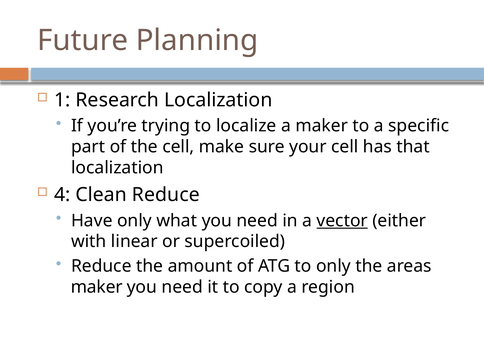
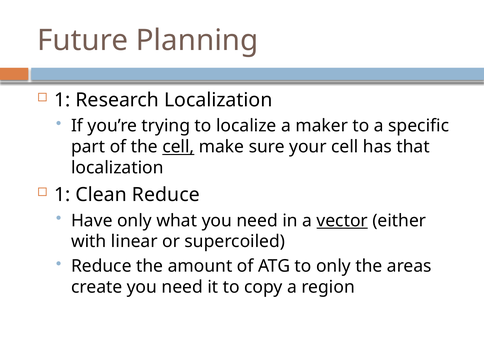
cell at (178, 147) underline: none -> present
4 at (62, 195): 4 -> 1
maker at (97, 287): maker -> create
